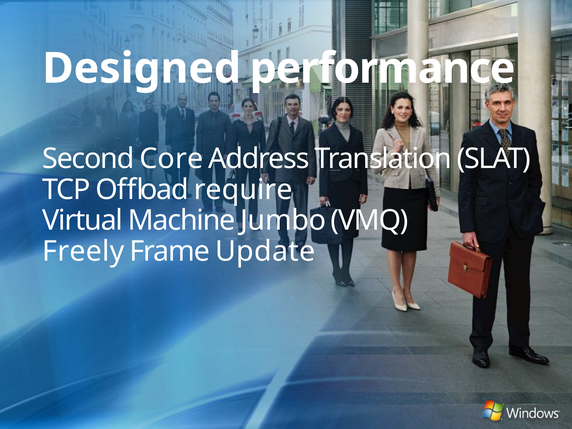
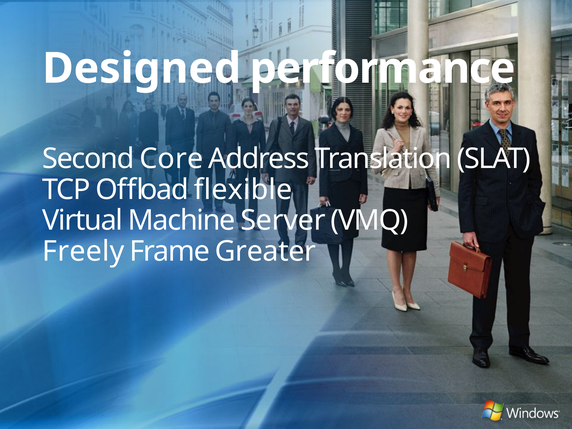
require: require -> flexible
Jumbo: Jumbo -> Server
Update: Update -> Greater
